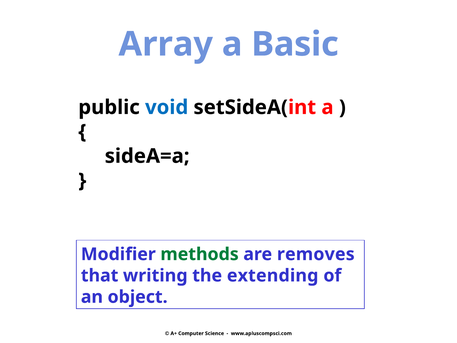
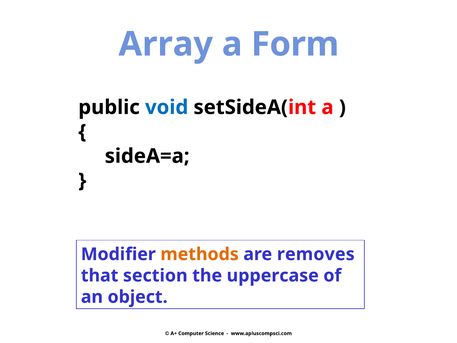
Basic: Basic -> Form
methods colour: green -> orange
writing: writing -> section
extending: extending -> uppercase
